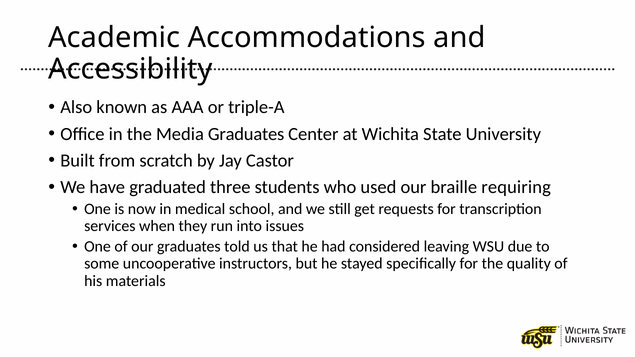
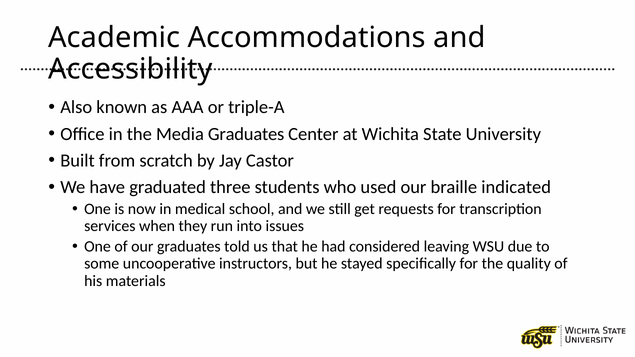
requiring: requiring -> indicated
